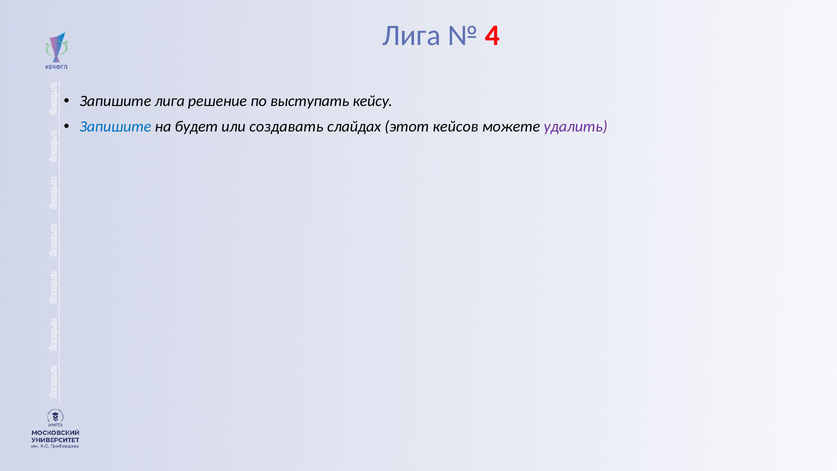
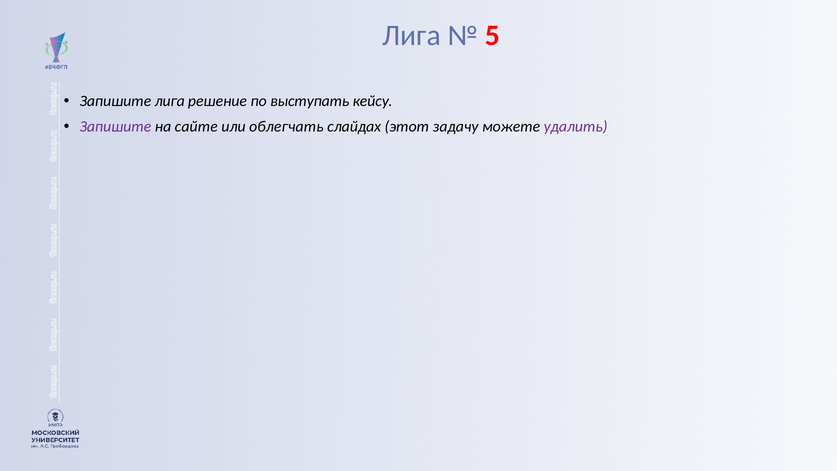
4: 4 -> 5
Запишите at (115, 127) colour: blue -> purple
будет: будет -> сайте
создавать: создавать -> облегчать
кейсов: кейсов -> задачу
